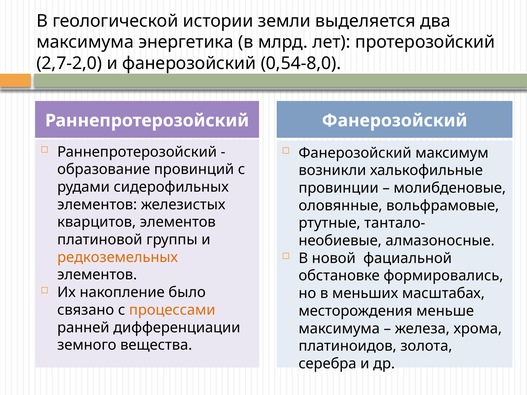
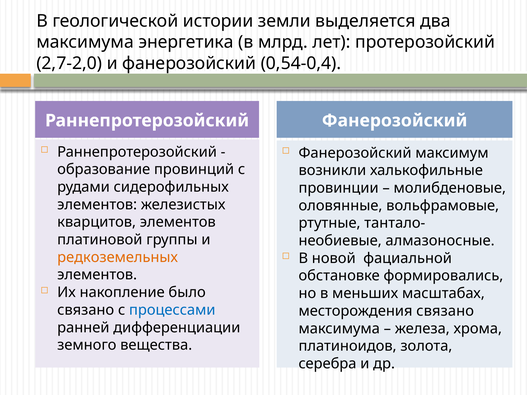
0,54-8,0: 0,54-8,0 -> 0,54-0,4
процессами colour: orange -> blue
месторождения меньше: меньше -> связано
